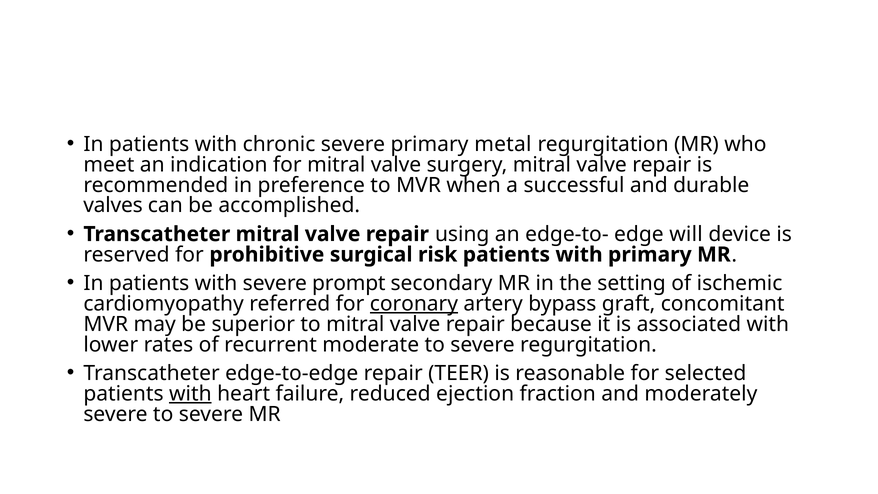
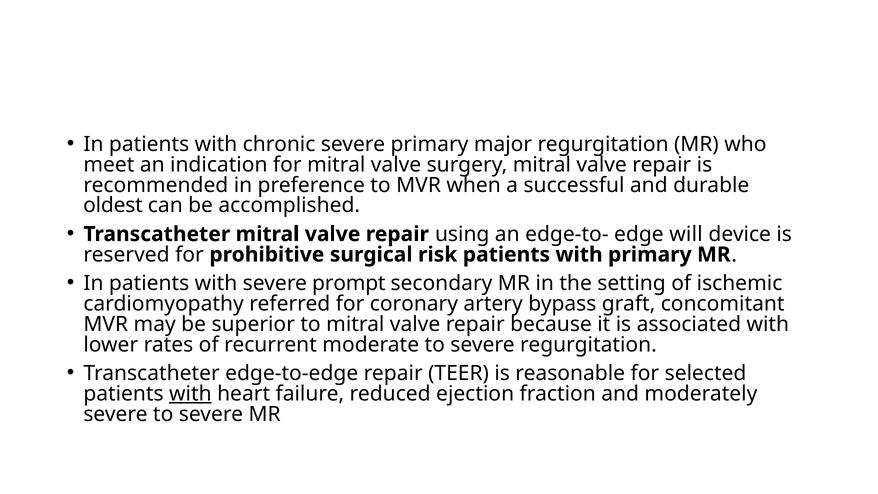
metal: metal -> major
valves: valves -> oldest
coronary underline: present -> none
